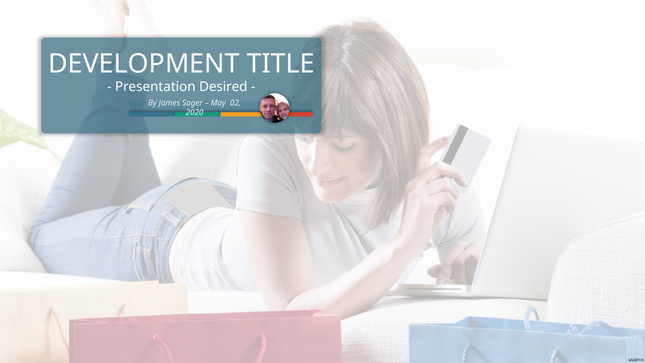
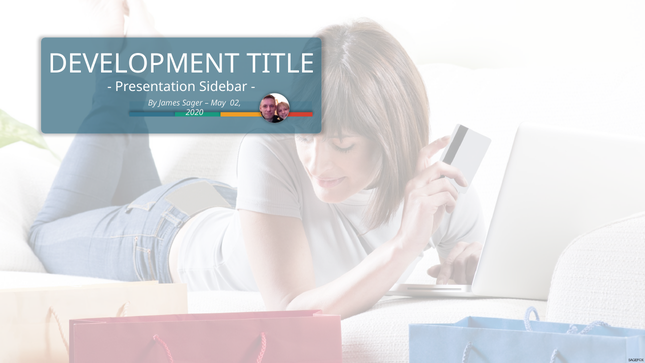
Desired: Desired -> Sidebar
